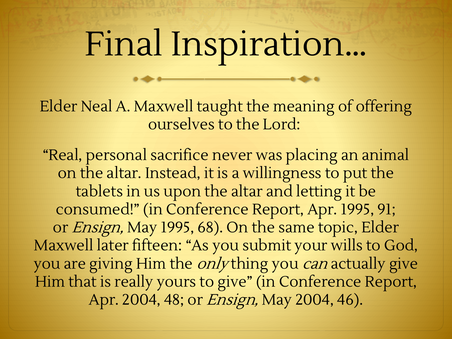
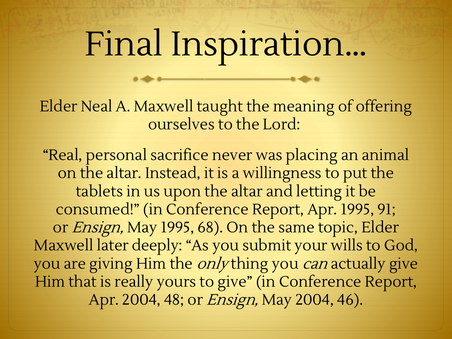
fifteen: fifteen -> deeply
